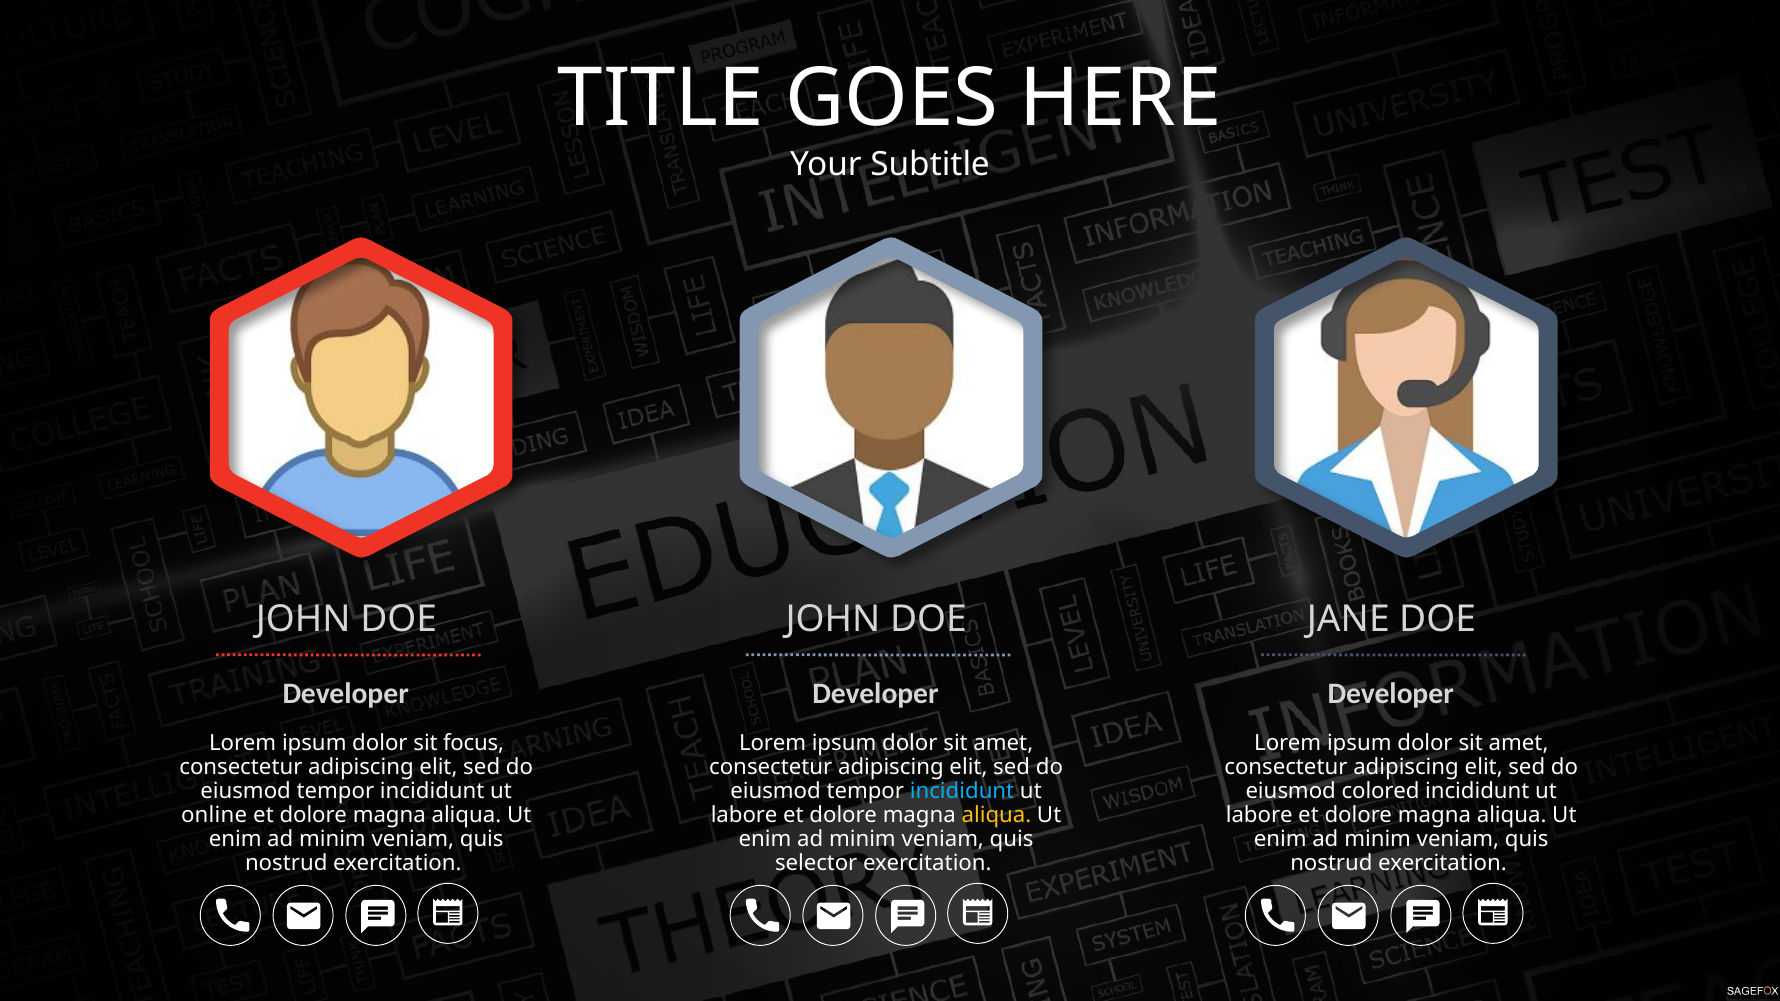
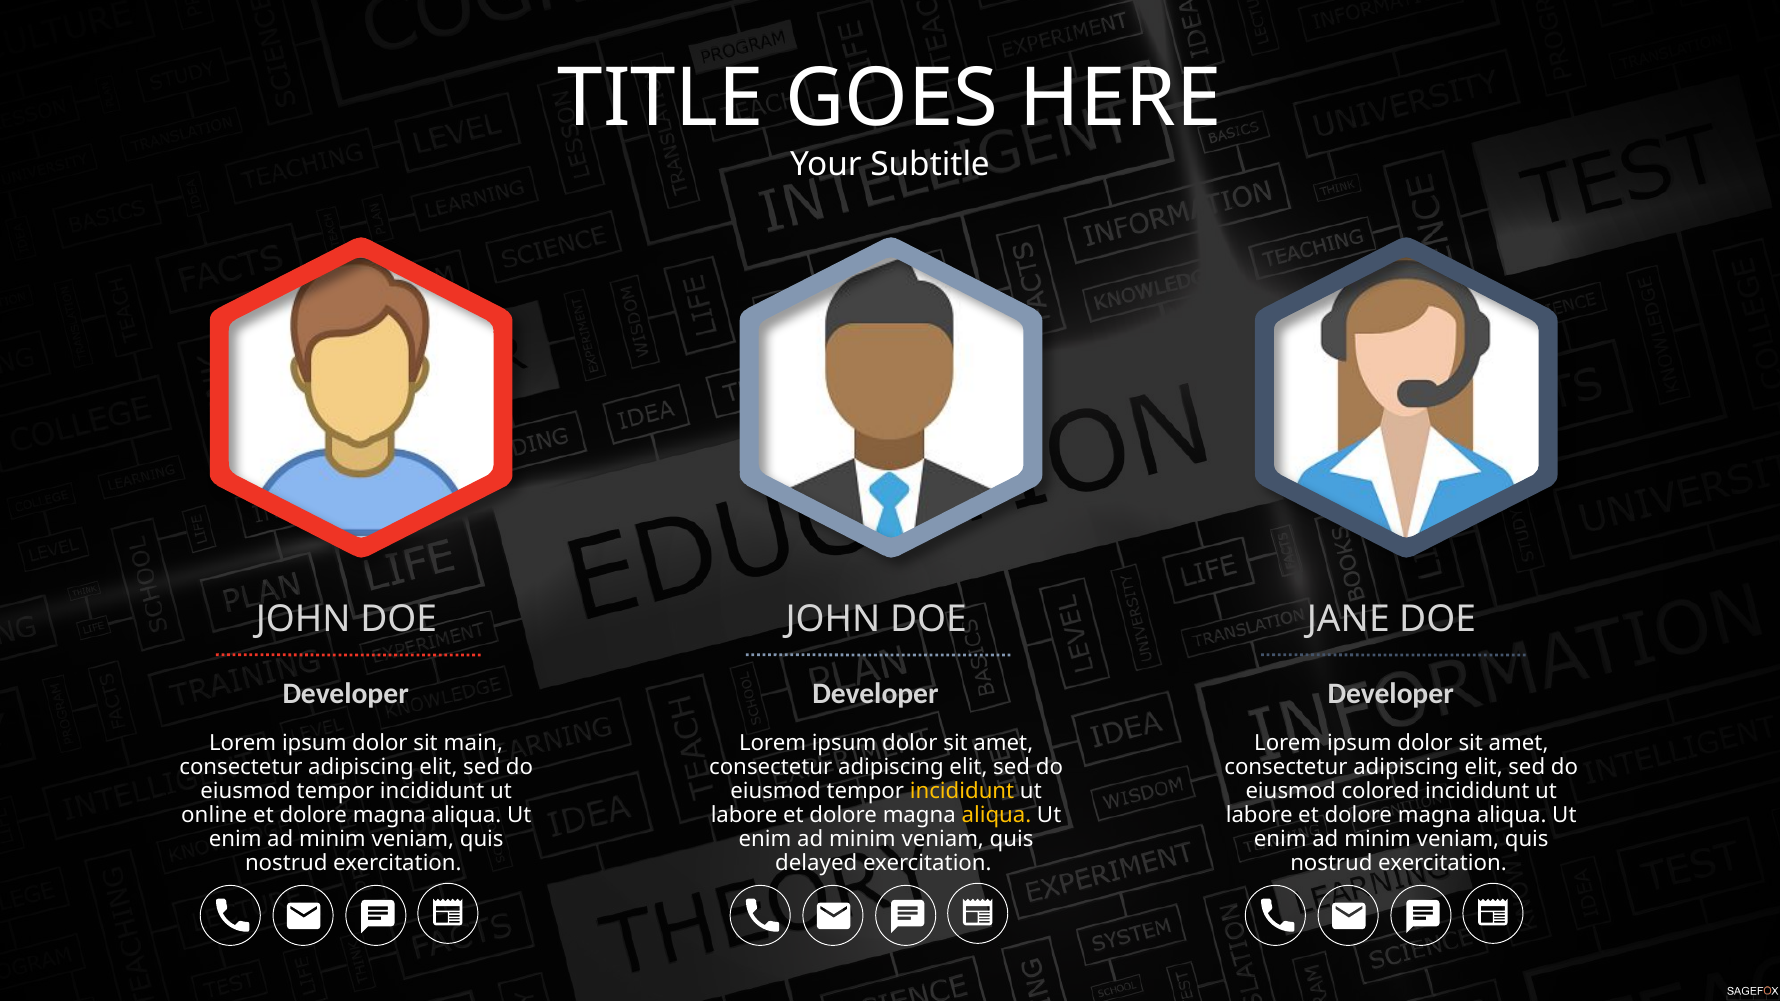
focus: focus -> main
incididunt at (962, 792) colour: light blue -> yellow
selector: selector -> delayed
